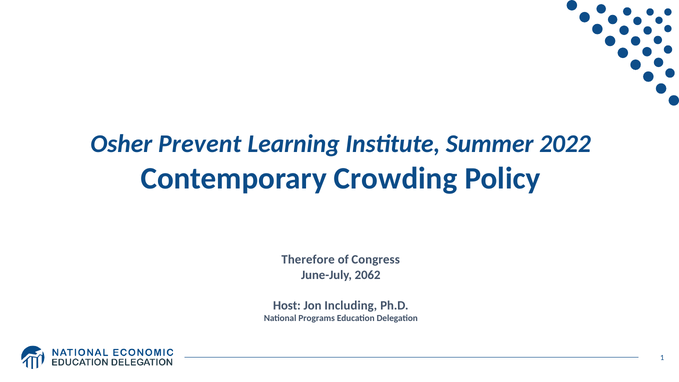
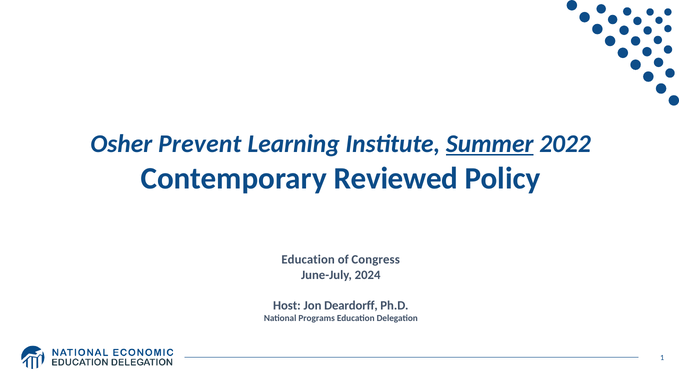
Summer underline: none -> present
Crowding: Crowding -> Reviewed
Therefore at (308, 259): Therefore -> Education
2062: 2062 -> 2024
Including: Including -> Deardorff
